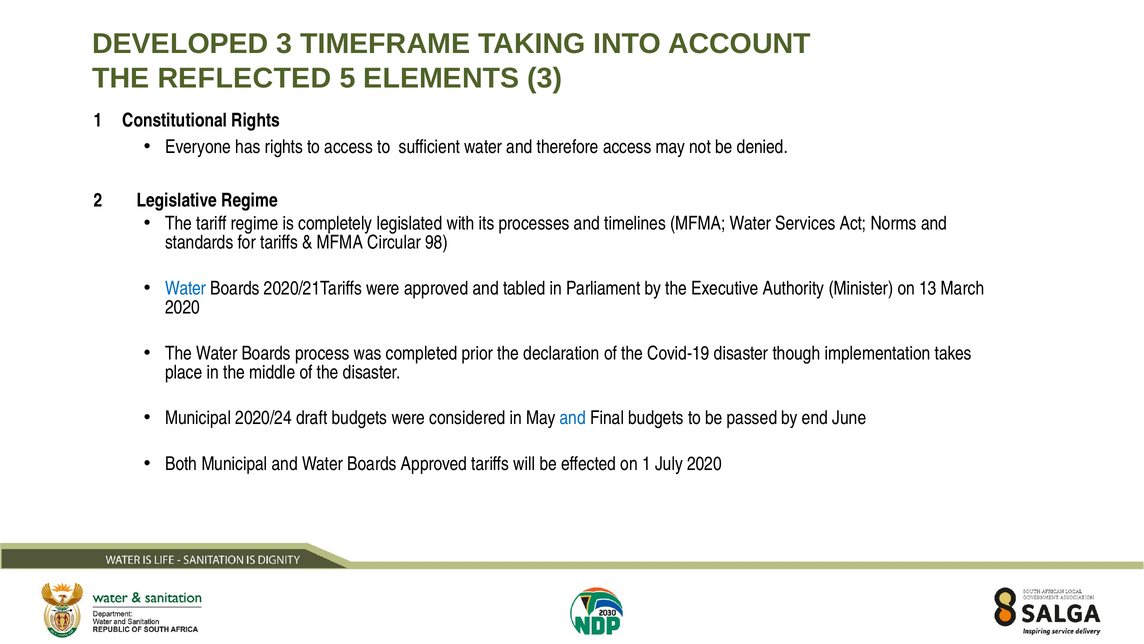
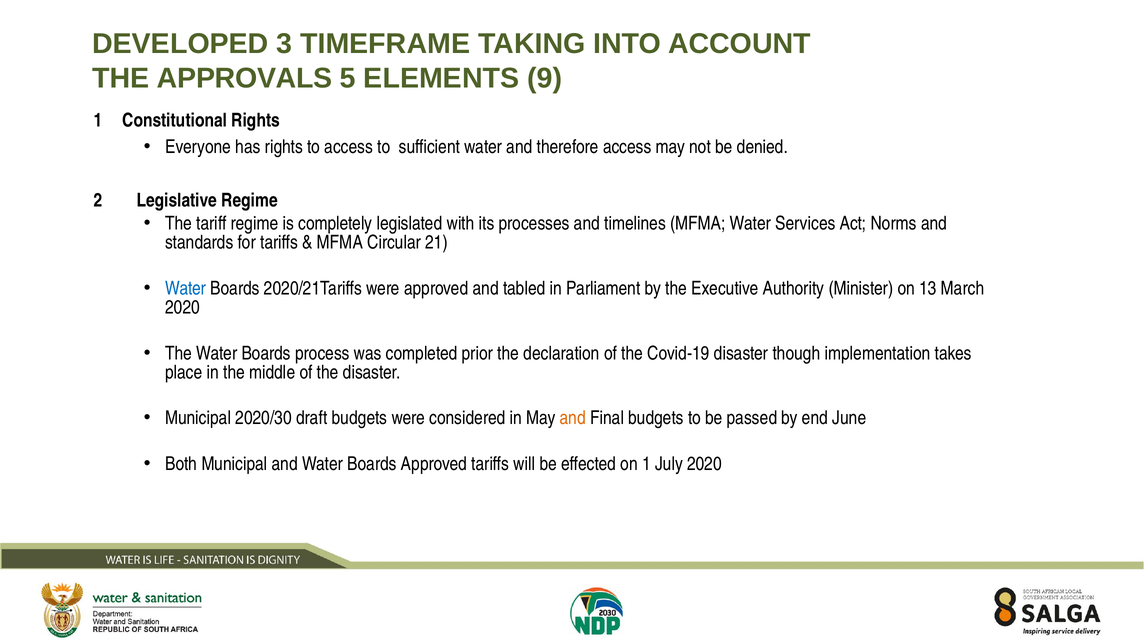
REFLECTED: REFLECTED -> APPROVALS
ELEMENTS 3: 3 -> 9
98: 98 -> 21
2020/24: 2020/24 -> 2020/30
and at (573, 418) colour: blue -> orange
